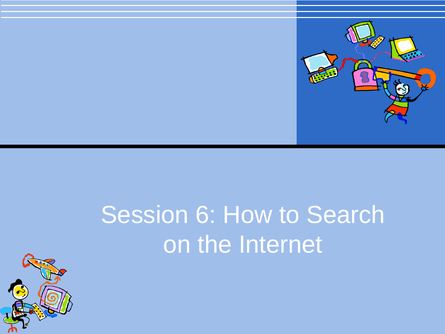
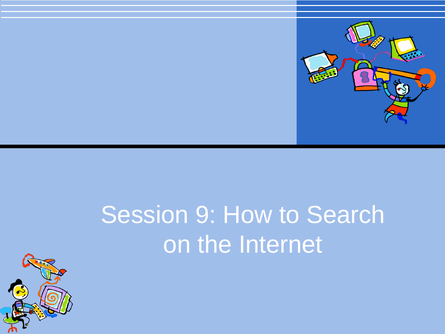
6: 6 -> 9
